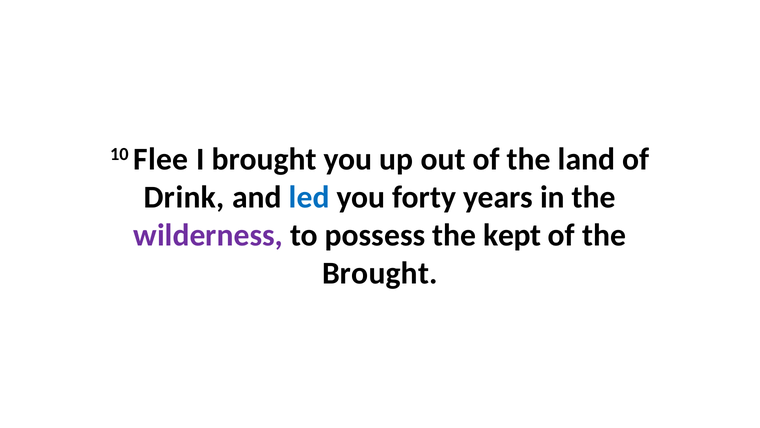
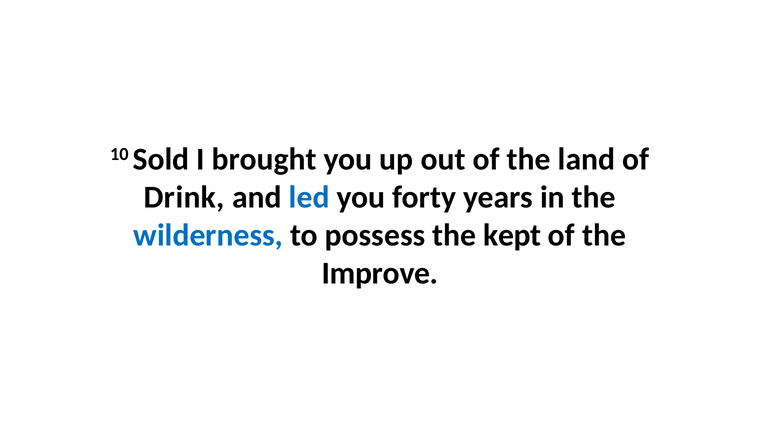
Flee: Flee -> Sold
wilderness colour: purple -> blue
Brought at (380, 273): Brought -> Improve
